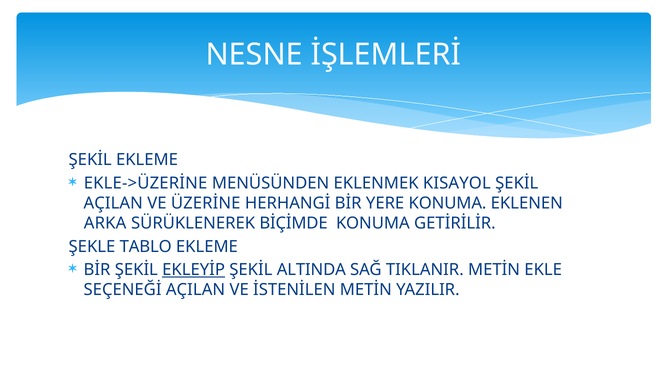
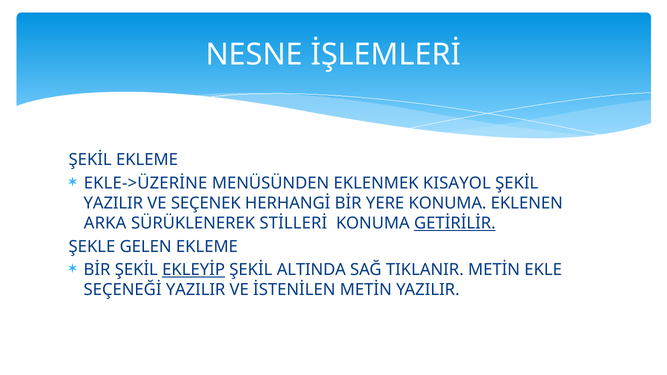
AÇILAN at (113, 203): AÇILAN -> YAZILIR
ÜZERİNE: ÜZERİNE -> SEÇENEK
BİÇİMDE: BİÇİMDE -> STİLLERİ
GETİRİLİR underline: none -> present
TABLO: TABLO -> GELEN
SEÇENEĞİ AÇILAN: AÇILAN -> YAZILIR
